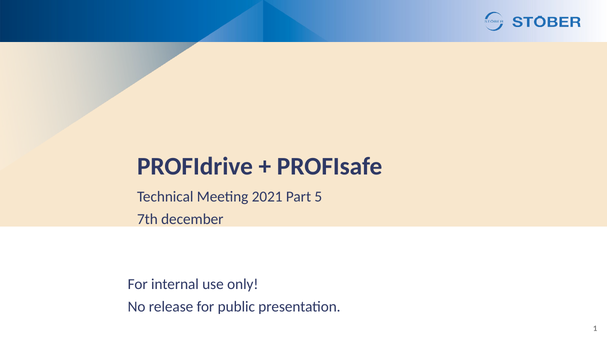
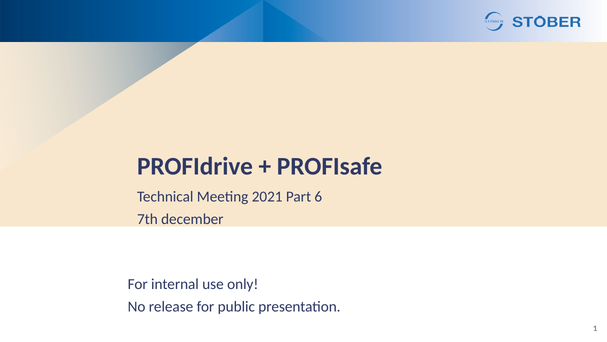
5: 5 -> 6
